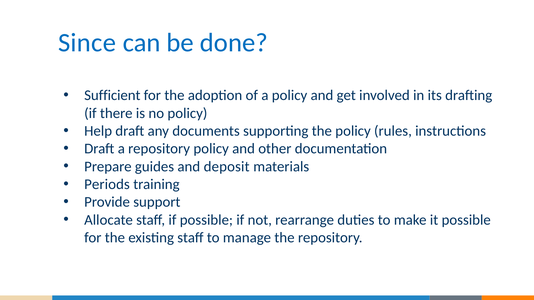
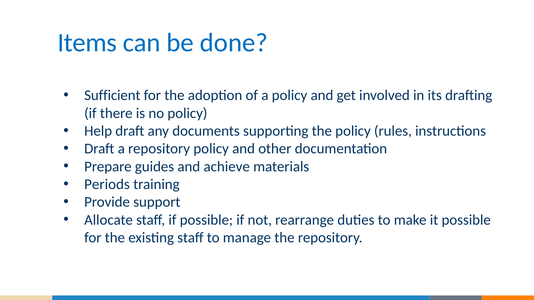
Since: Since -> Items
deposit: deposit -> achieve
